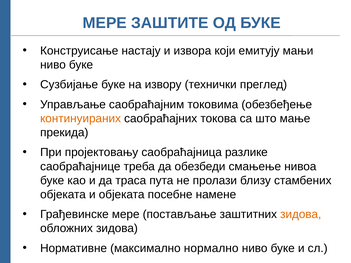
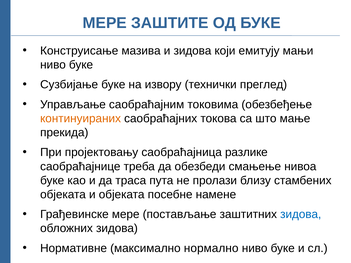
настају: настају -> мазива
и извора: извора -> зидова
зидова at (301, 215) colour: orange -> blue
